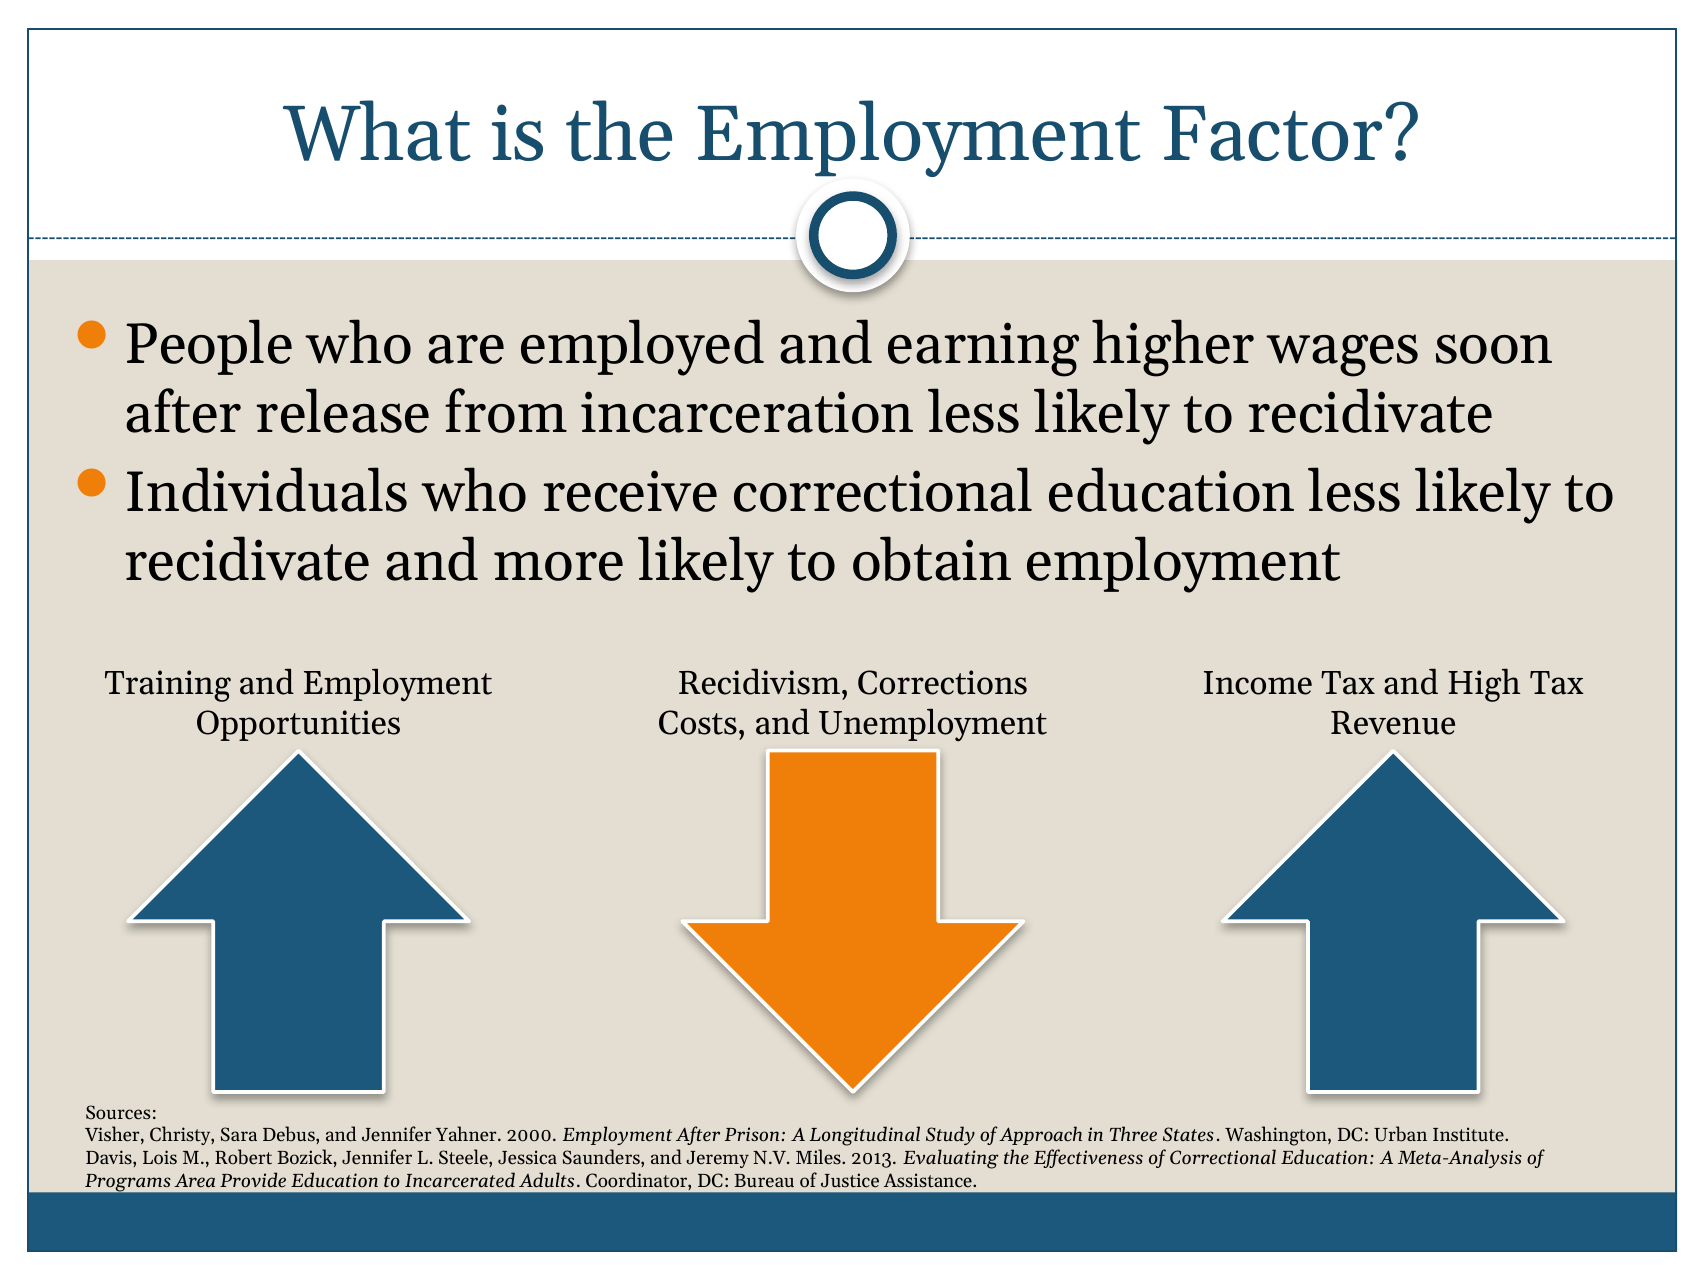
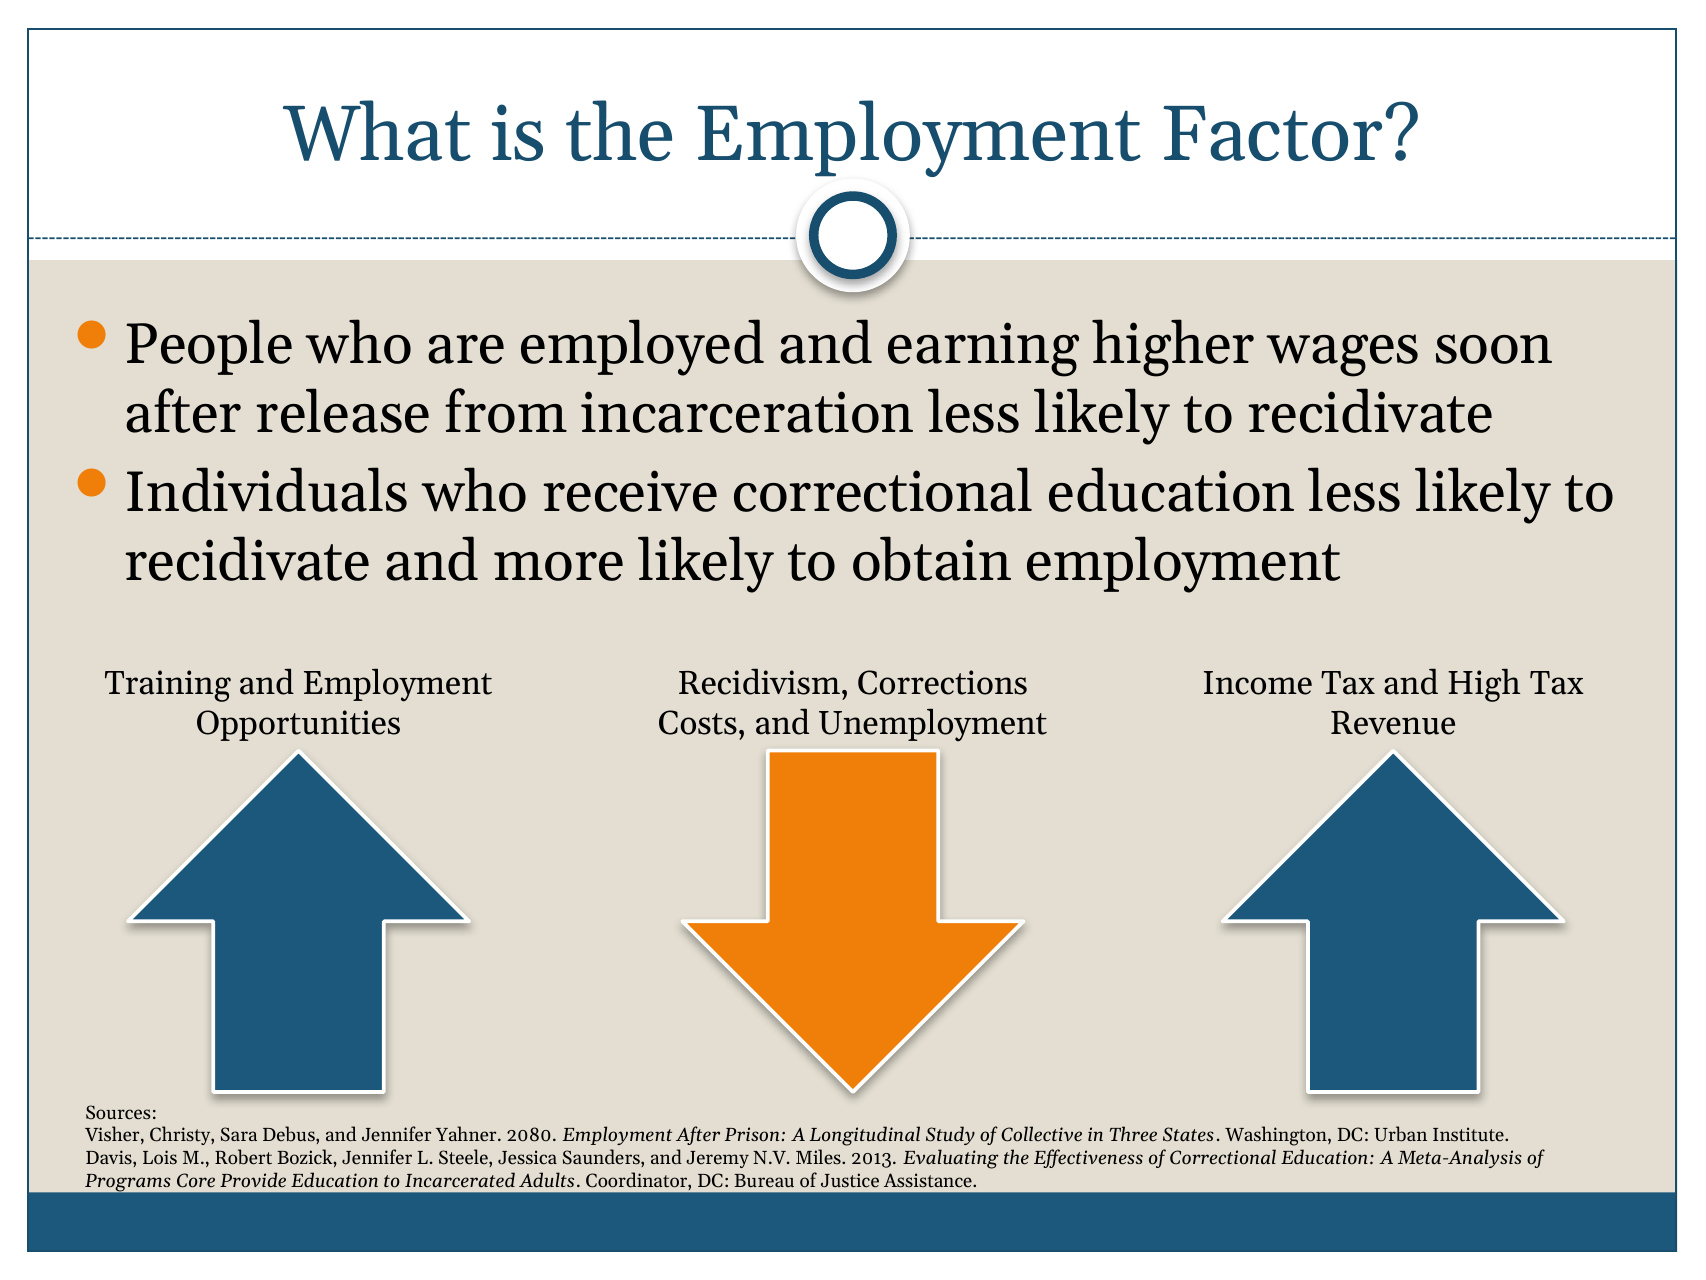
2000: 2000 -> 2080
Approach: Approach -> Collective
Area: Area -> Core
